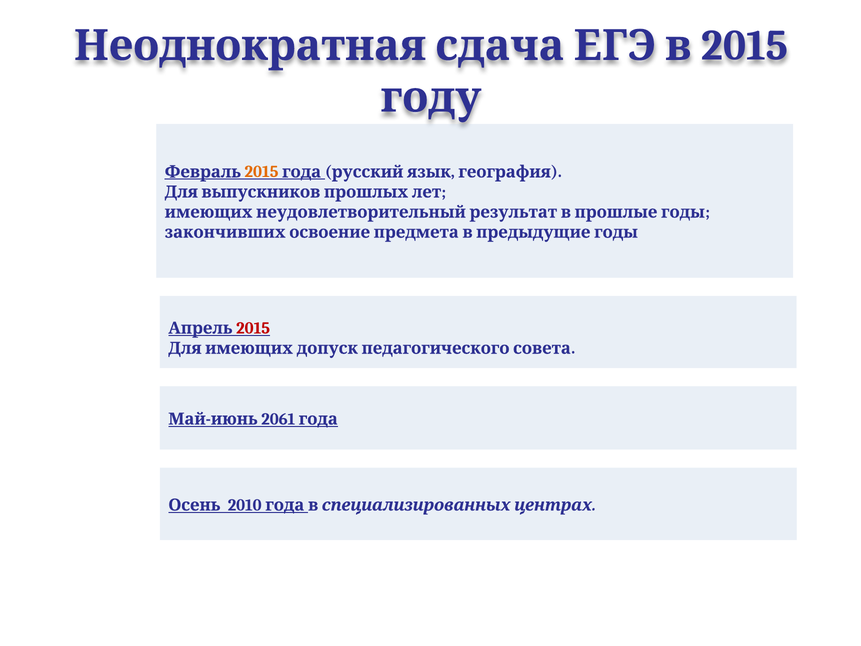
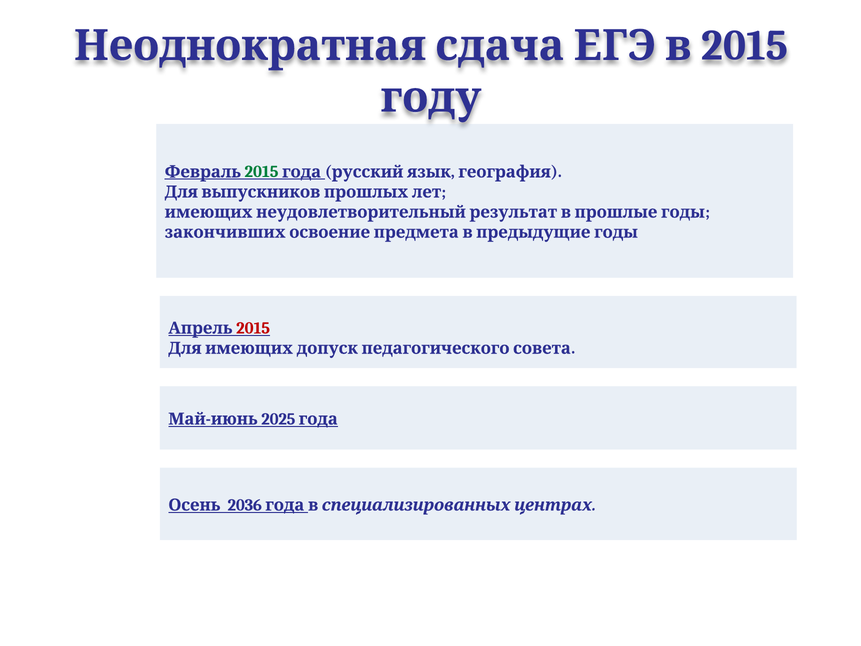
2015 at (262, 172) colour: orange -> green
2061: 2061 -> 2025
2010: 2010 -> 2036
